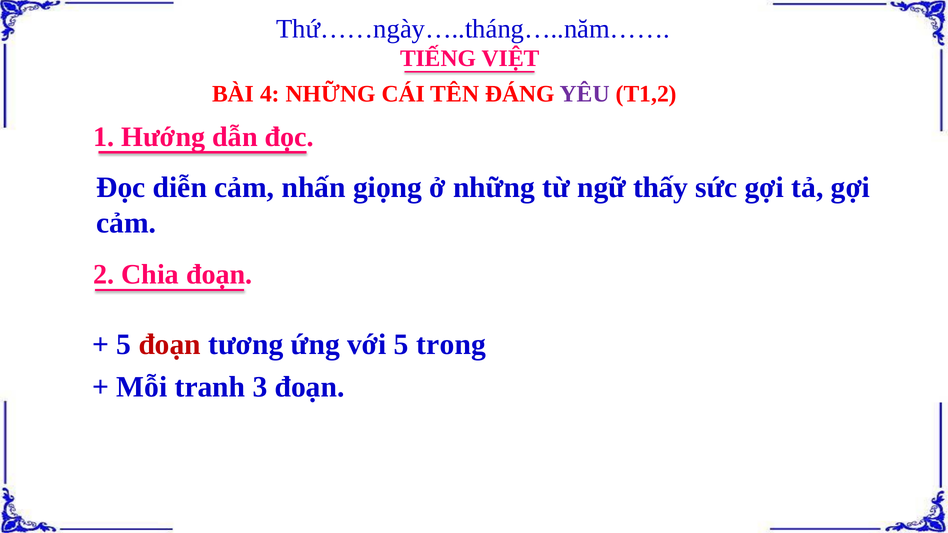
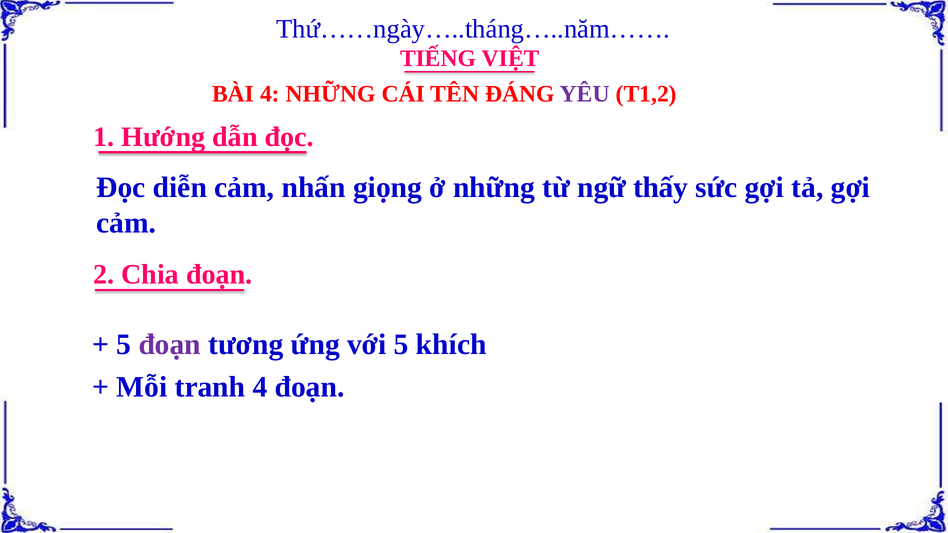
đoạn at (170, 344) colour: red -> purple
trong: trong -> khích
tranh 3: 3 -> 4
